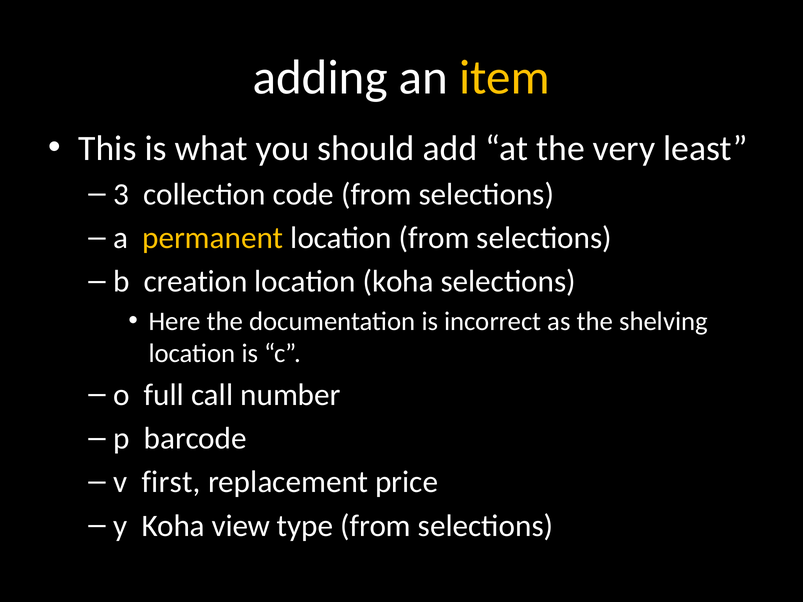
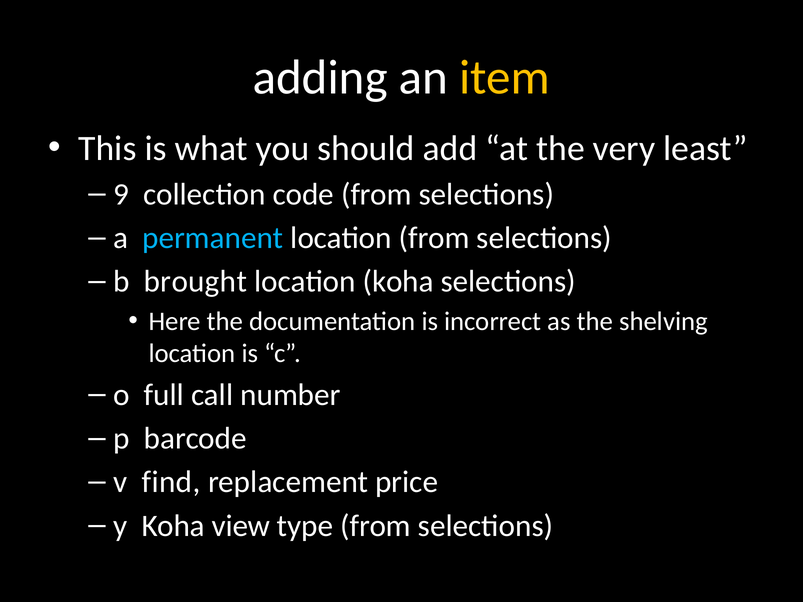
3: 3 -> 9
permanent colour: yellow -> light blue
creation: creation -> brought
first: first -> find
